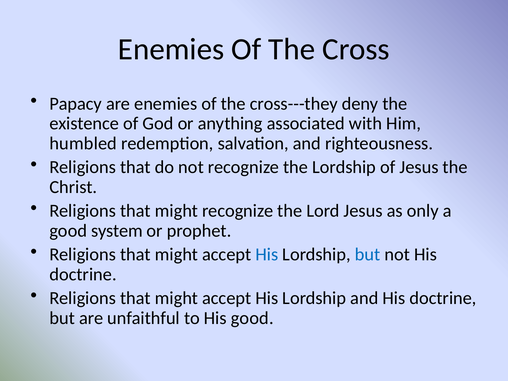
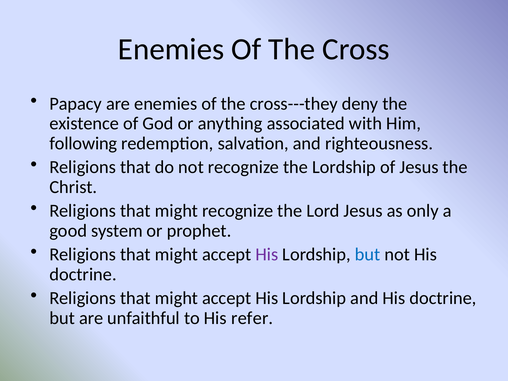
humbled: humbled -> following
His at (267, 255) colour: blue -> purple
His good: good -> refer
